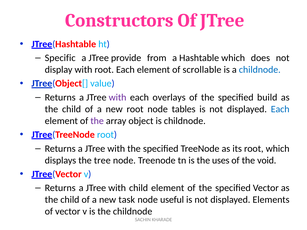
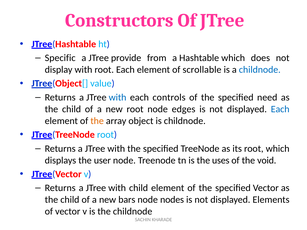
with at (118, 98) colour: purple -> blue
overlays: overlays -> controls
build: build -> need
tables: tables -> edges
the at (97, 121) colour: purple -> orange
tree: tree -> user
task: task -> bars
useful: useful -> nodes
